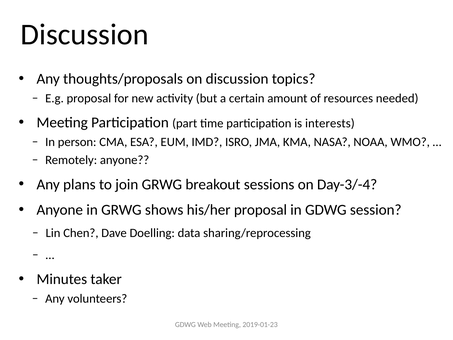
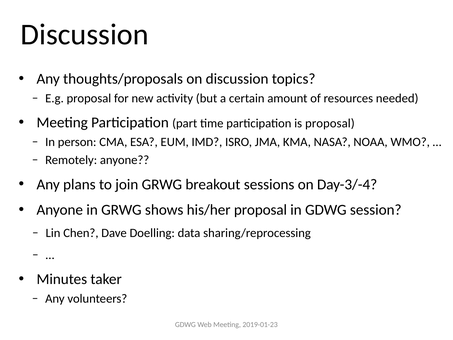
is interests: interests -> proposal
